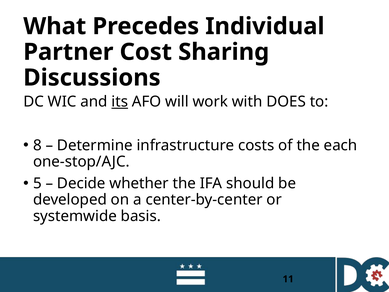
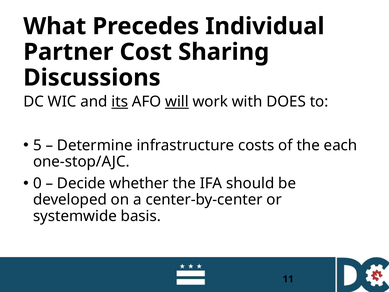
will underline: none -> present
8: 8 -> 5
5: 5 -> 0
